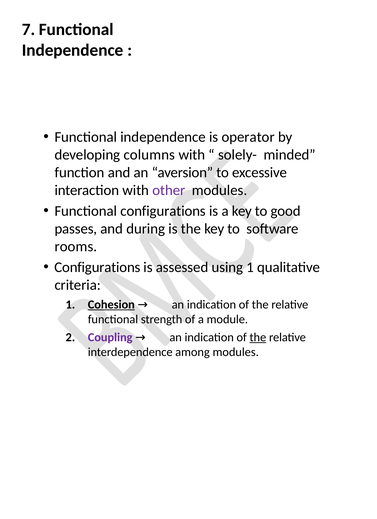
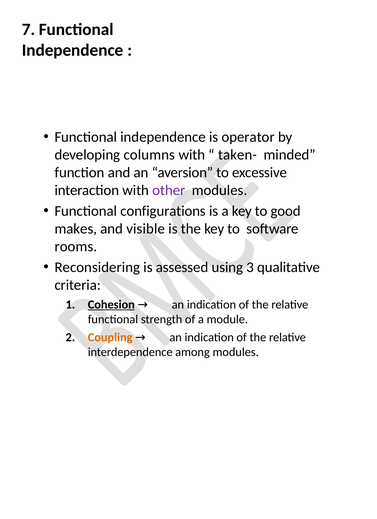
solely-: solely- -> taken-
passes: passes -> makes
during: during -> visible
Configurations at (97, 267): Configurations -> Reconsidering
using 1: 1 -> 3
Coupling colour: purple -> orange
the at (258, 337) underline: present -> none
